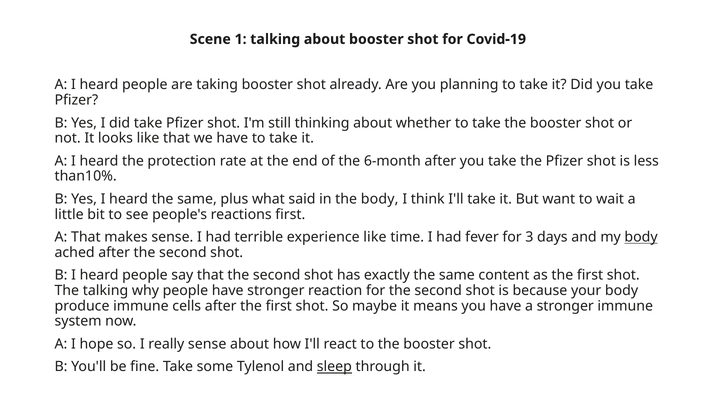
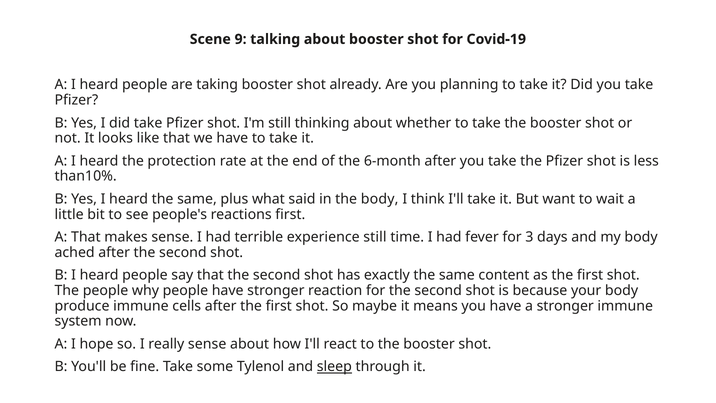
1: 1 -> 9
experience like: like -> still
body at (641, 237) underline: present -> none
The talking: talking -> people
